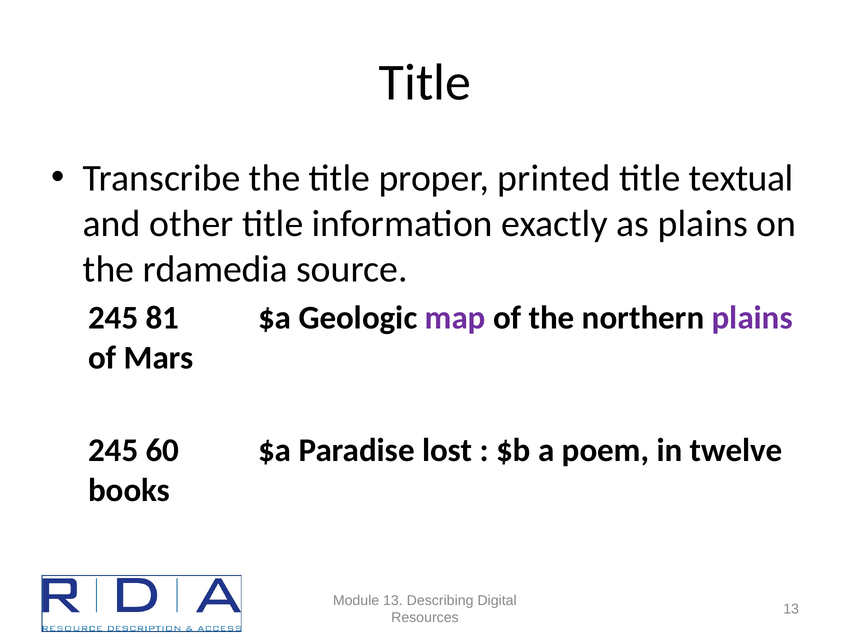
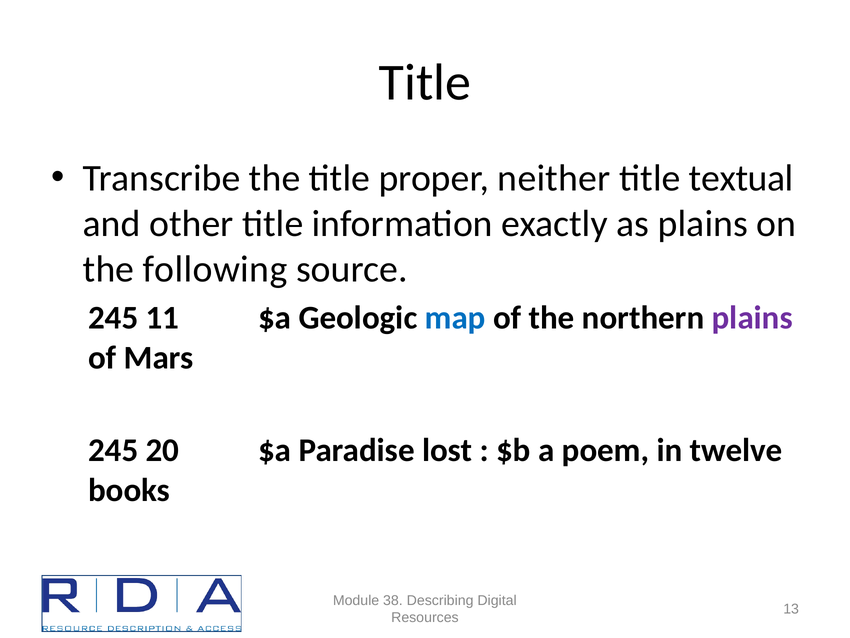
printed: printed -> neither
rdamedia: rdamedia -> following
81: 81 -> 11
map colour: purple -> blue
60: 60 -> 20
Module 13: 13 -> 38
